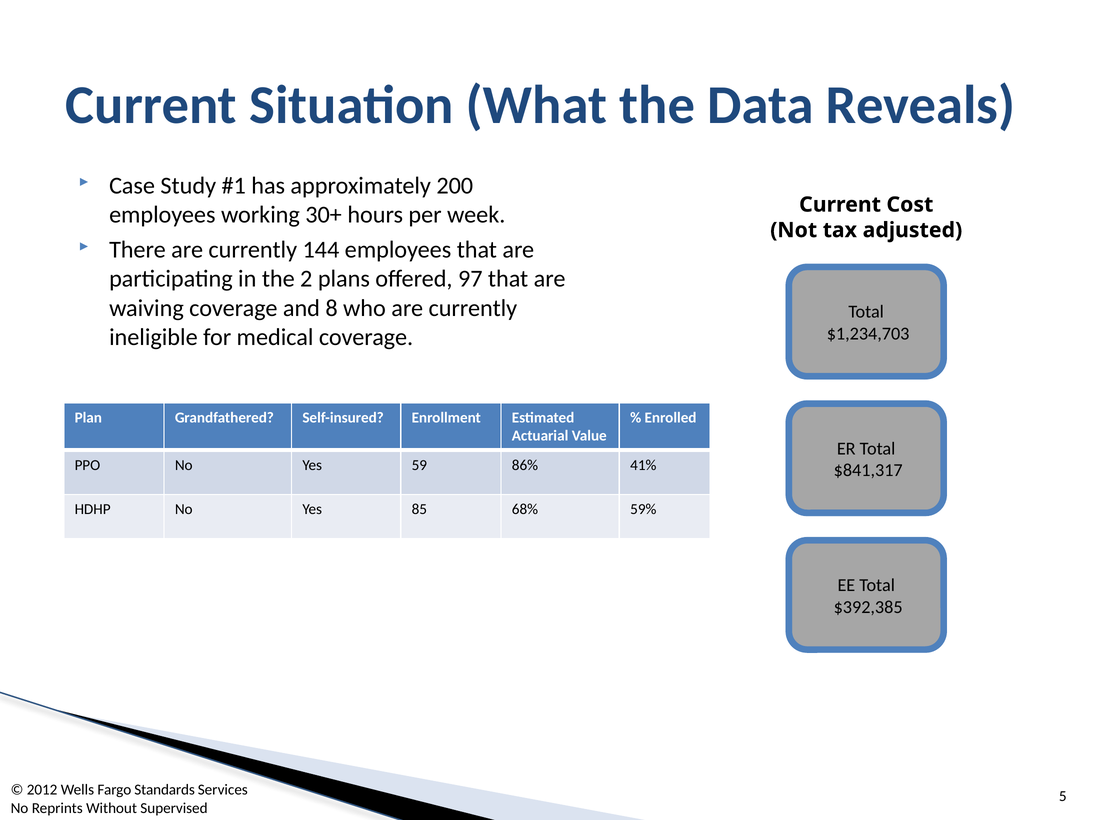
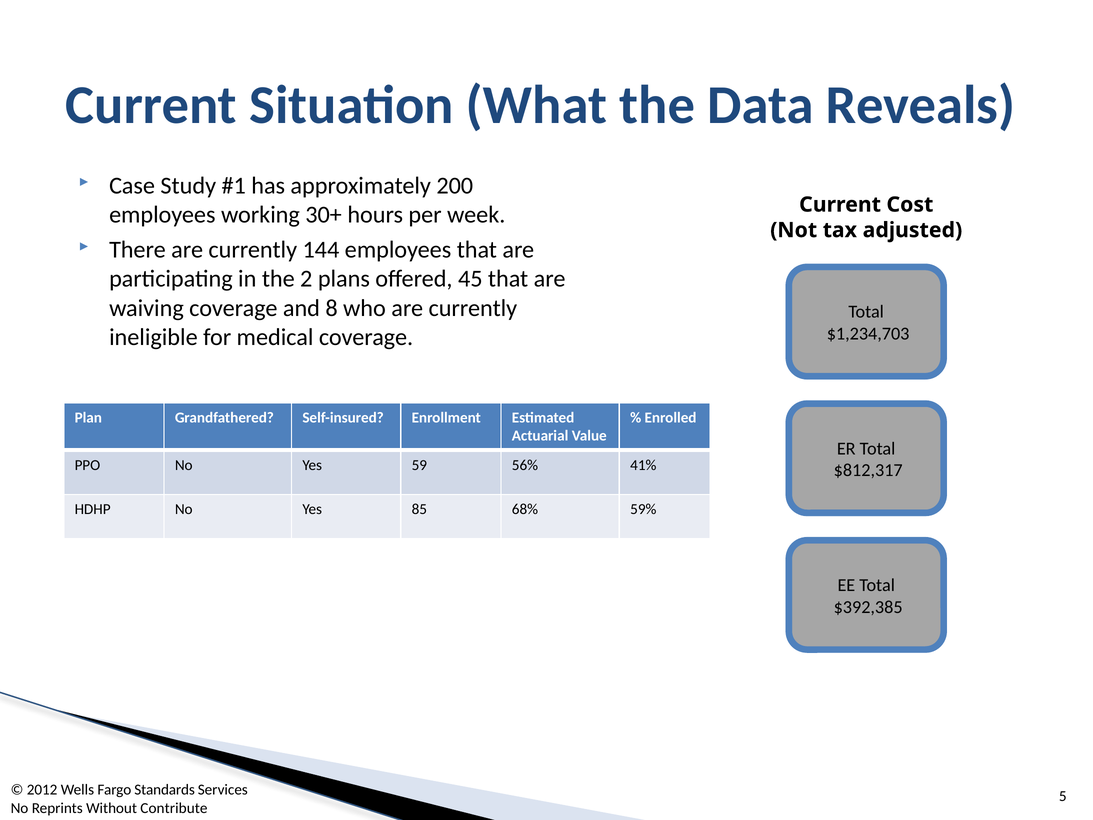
97: 97 -> 45
86%: 86% -> 56%
$841,317: $841,317 -> $812,317
Supervised: Supervised -> Contribute
